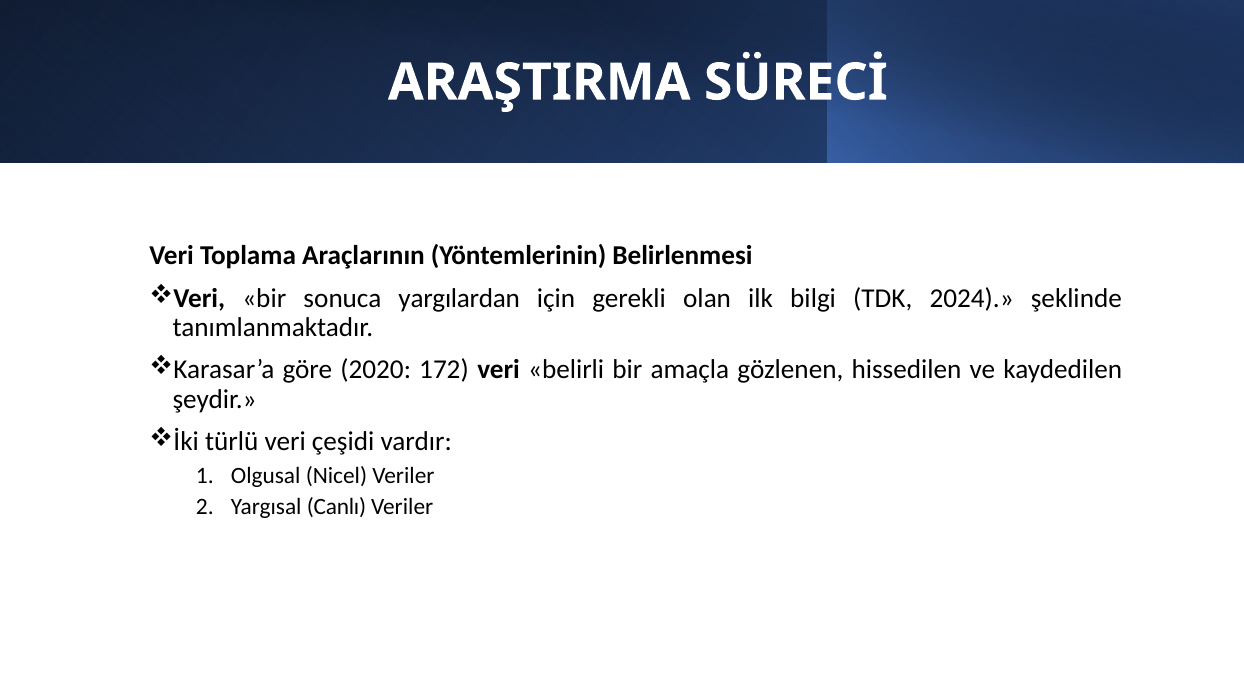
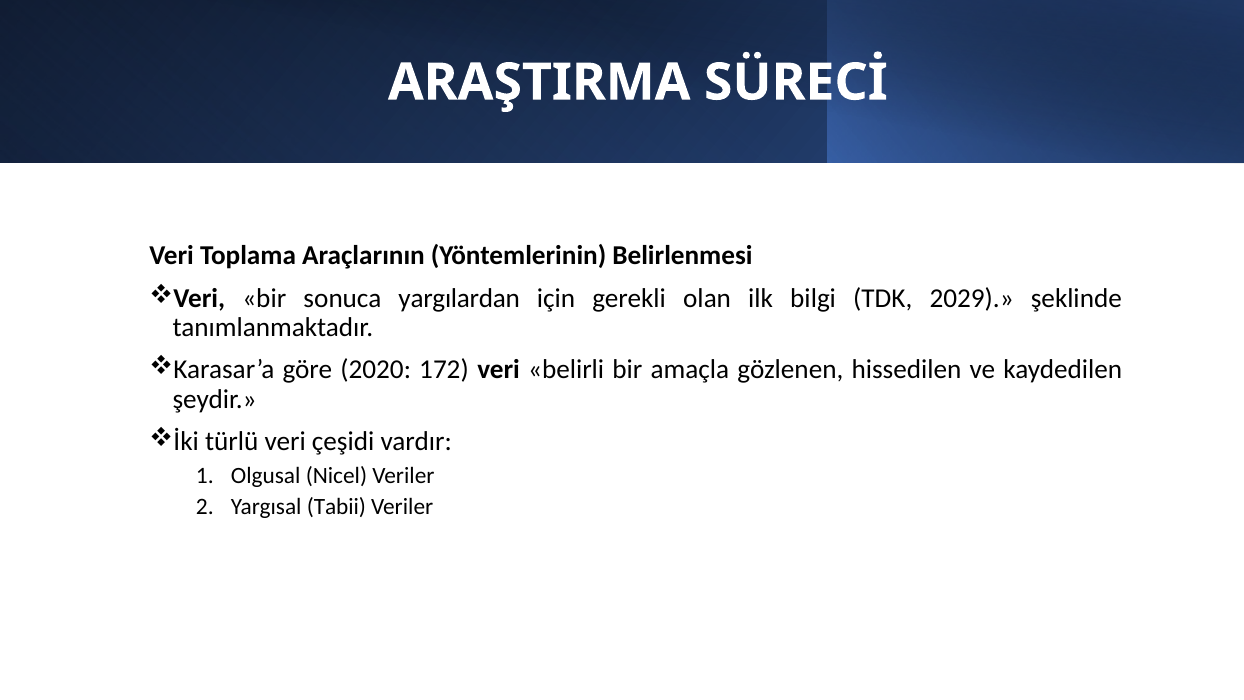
2024: 2024 -> 2029
Canlı: Canlı -> Tabii
